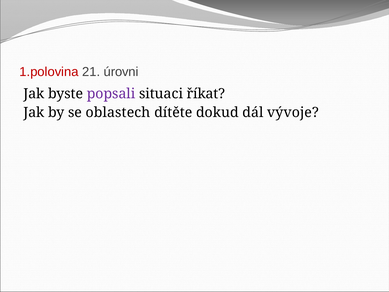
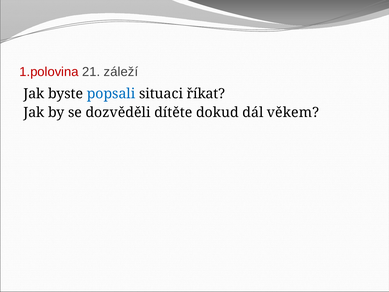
úrovni: úrovni -> záleží
popsali colour: purple -> blue
oblastech: oblastech -> dozvěděli
vývoje: vývoje -> věkem
